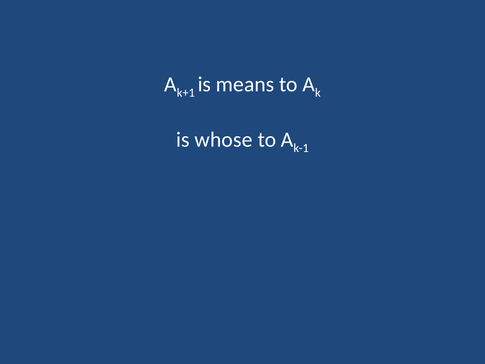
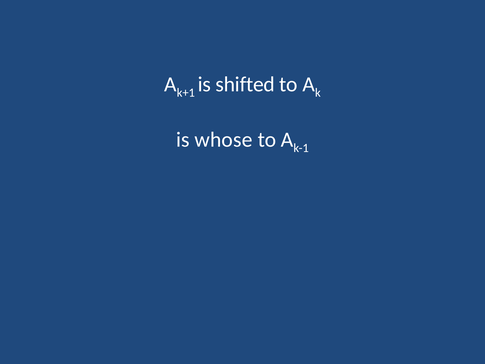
means: means -> shifted
